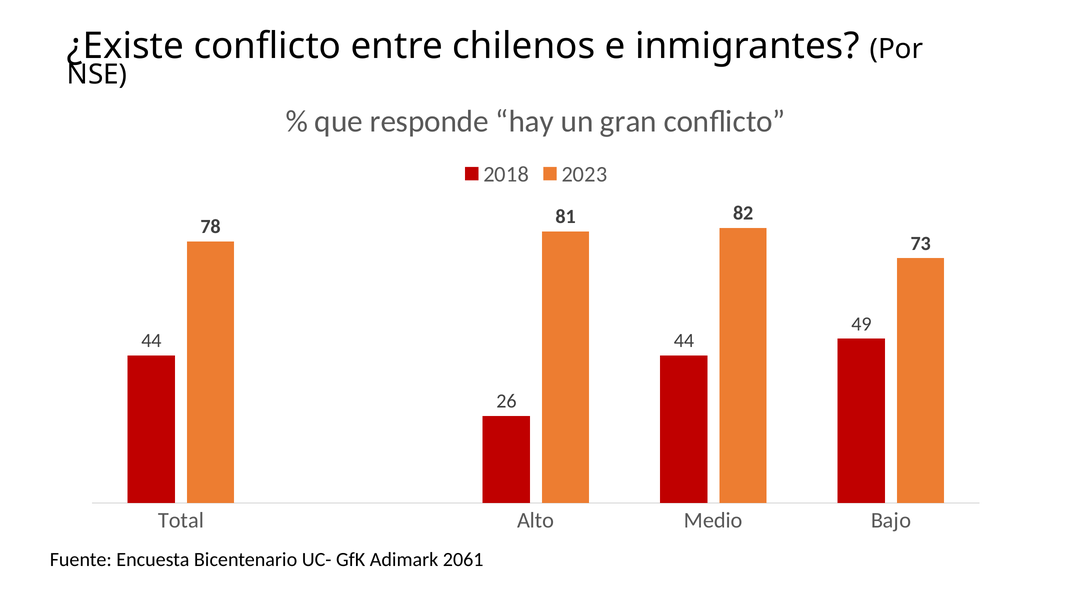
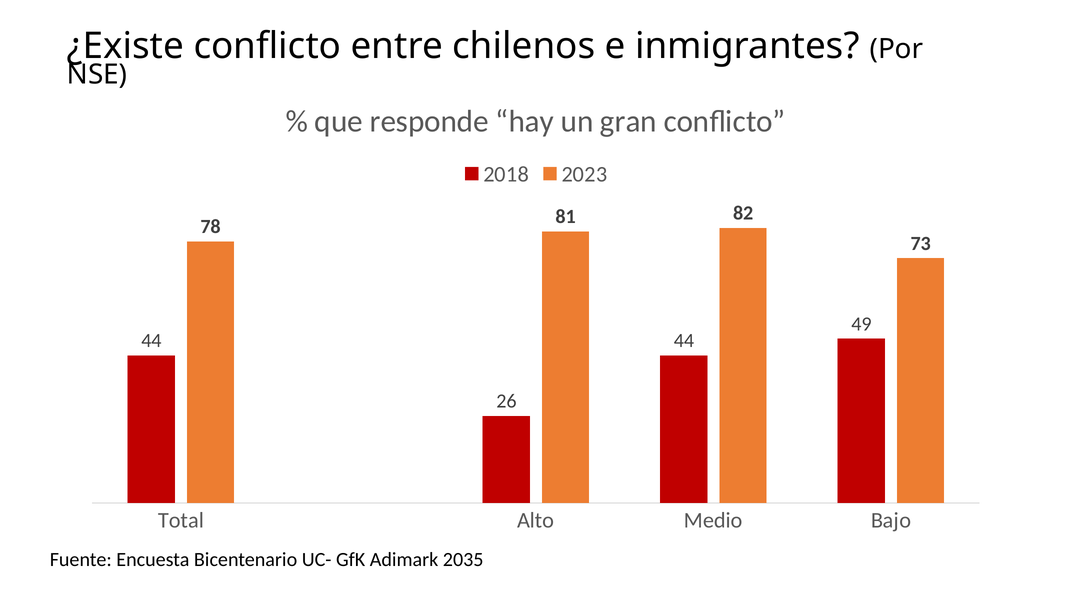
2061: 2061 -> 2035
